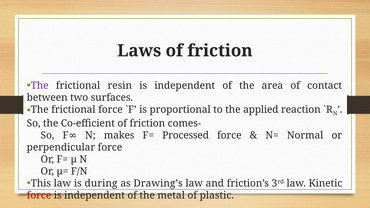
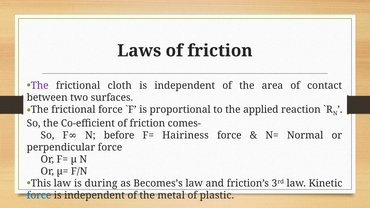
resin: resin -> cloth
makes: makes -> before
Processed: Processed -> Hairiness
Drawing’s: Drawing’s -> Becomes’s
force at (39, 196) colour: red -> blue
